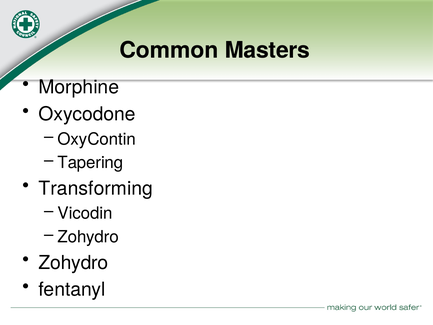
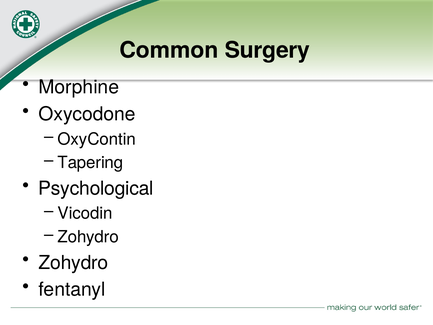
Masters: Masters -> Surgery
Transforming: Transforming -> Psychological
